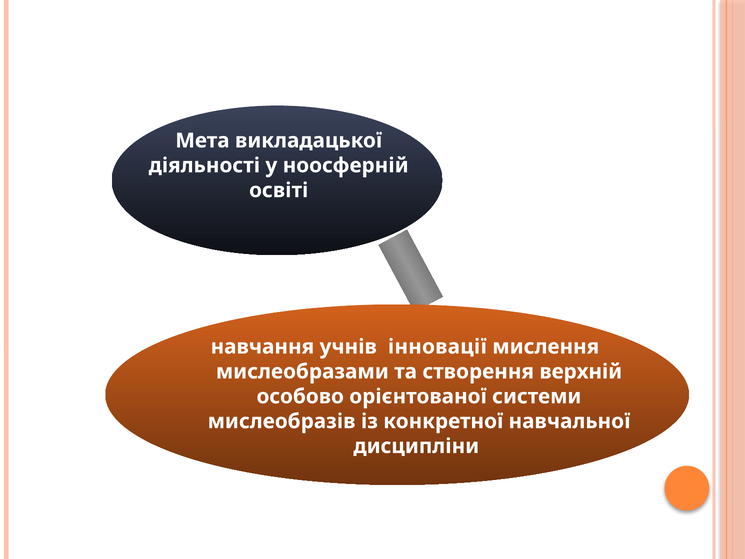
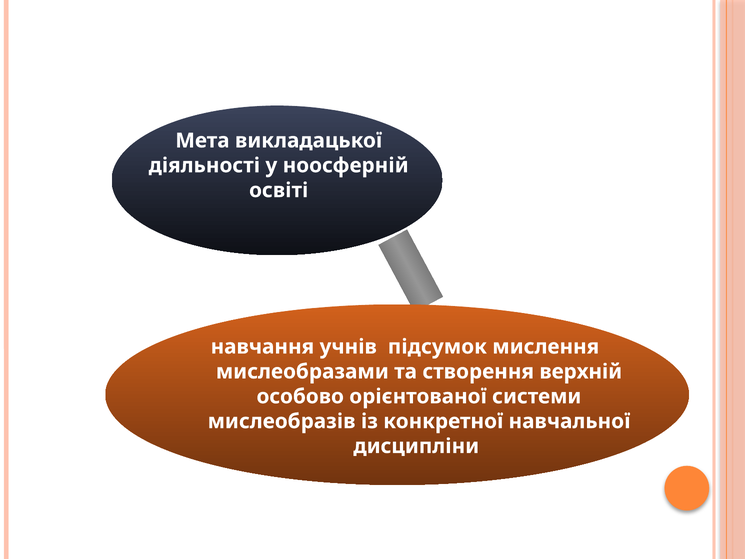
інновації: інновації -> підсумок
